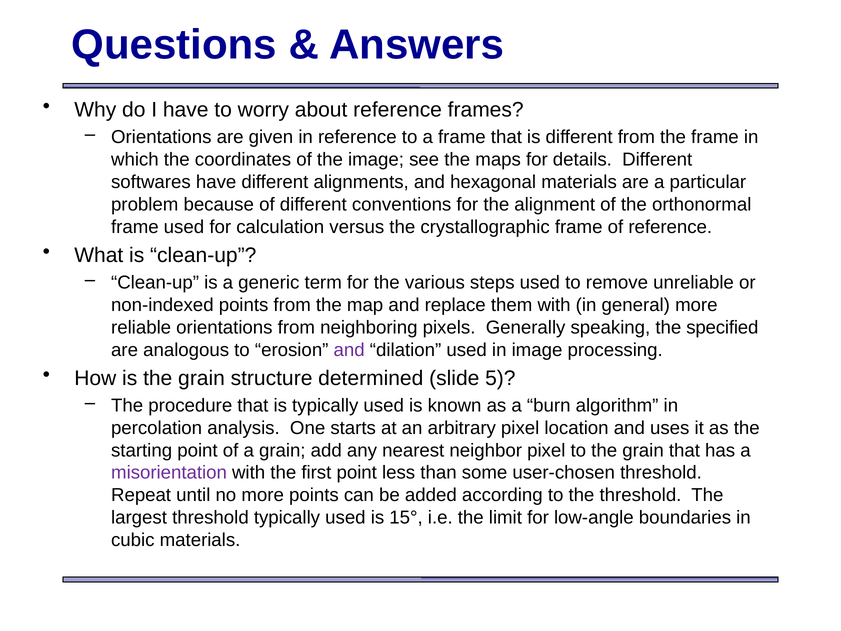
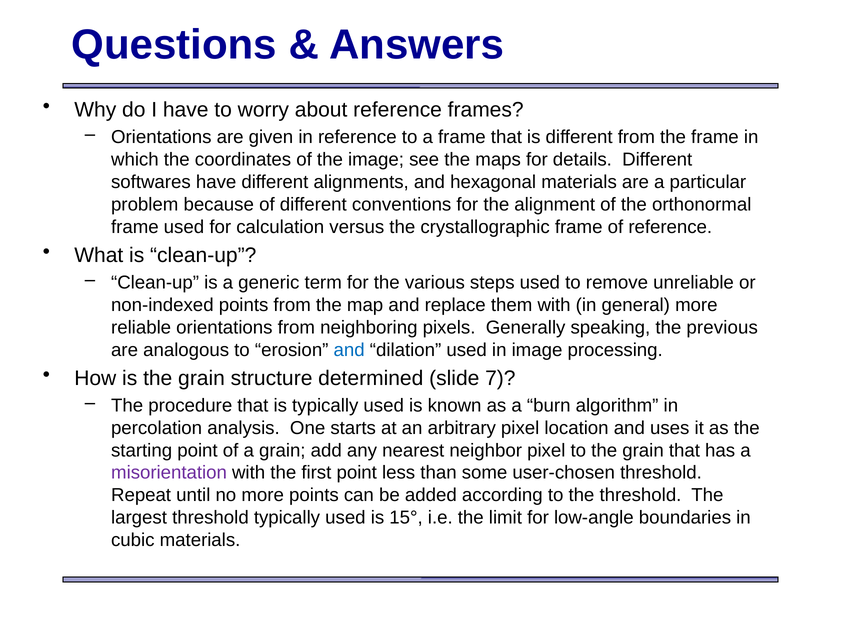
specified: specified -> previous
and at (349, 350) colour: purple -> blue
5: 5 -> 7
